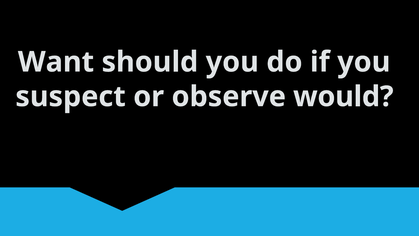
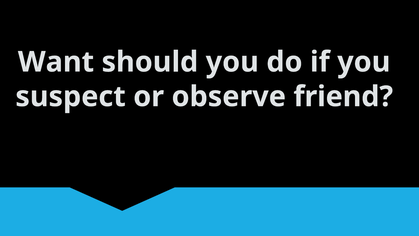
would: would -> friend
